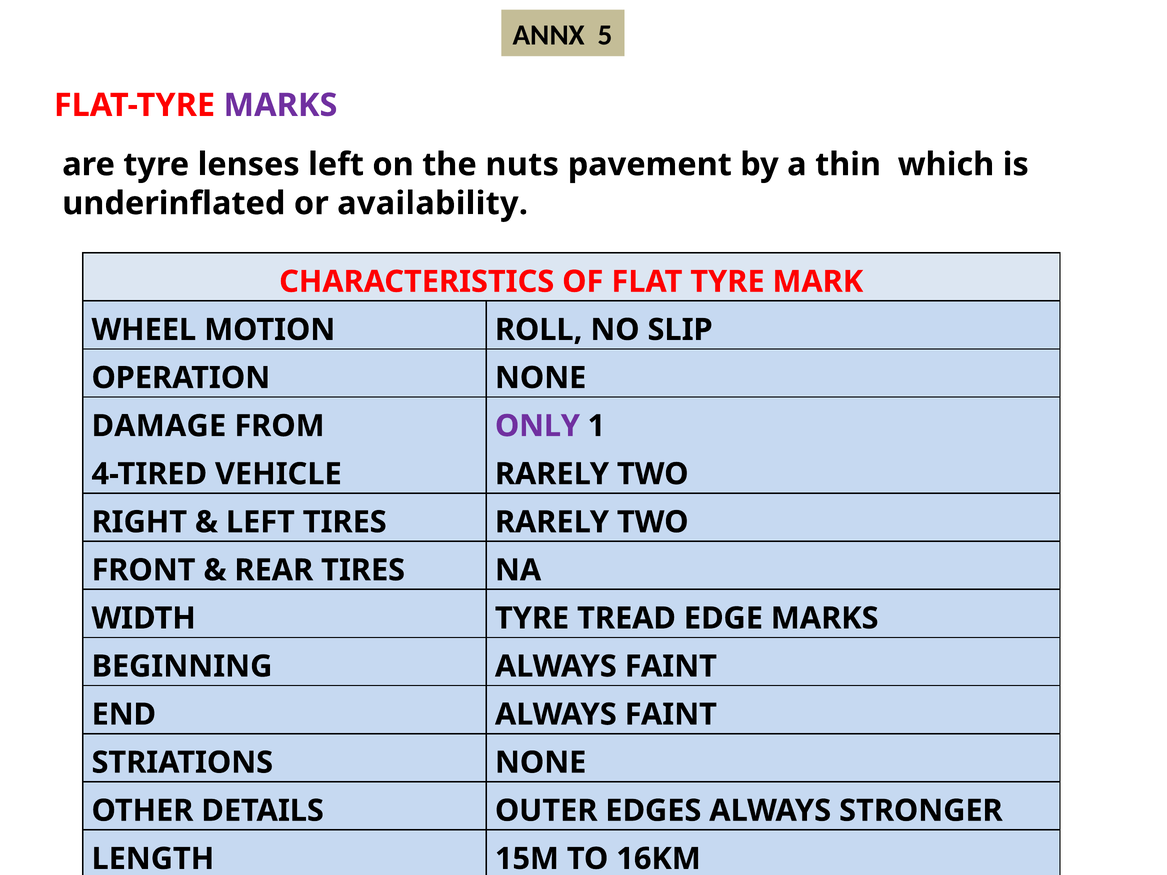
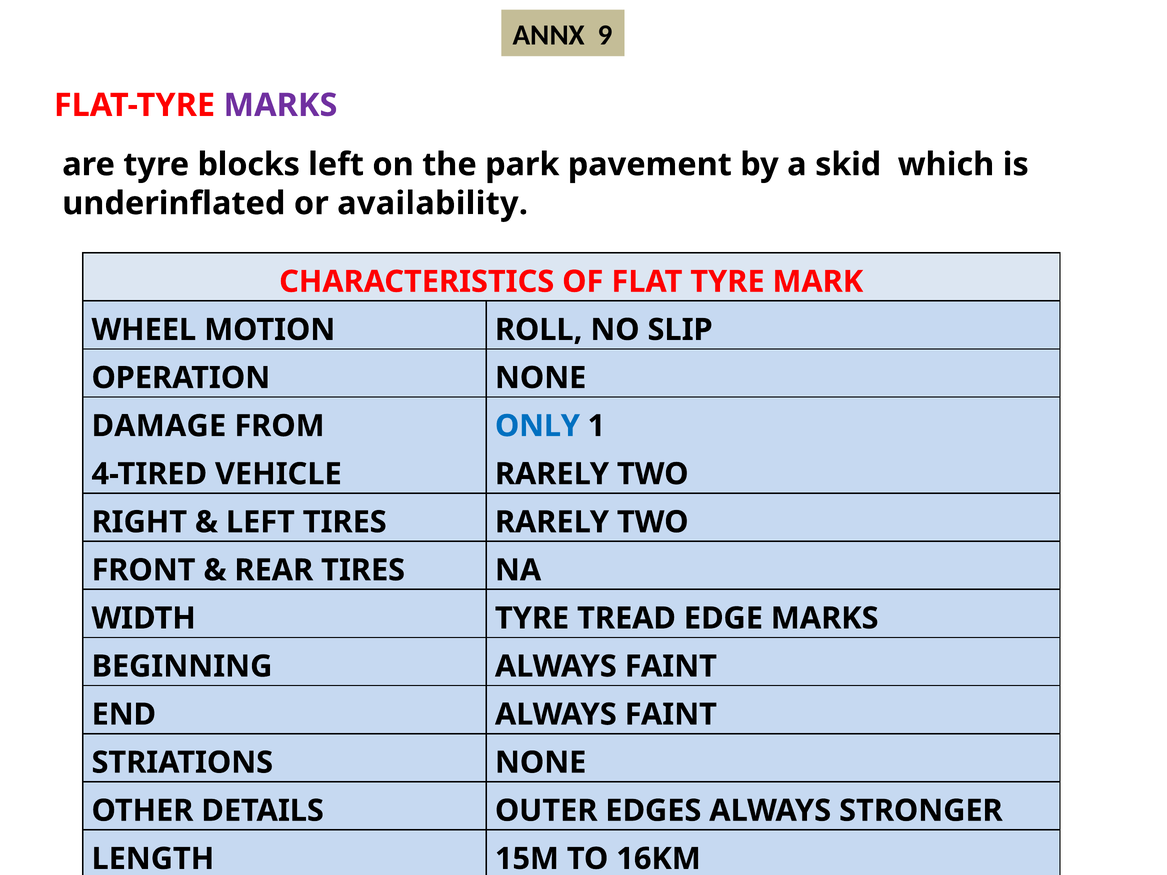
5: 5 -> 9
lenses: lenses -> blocks
nuts: nuts -> park
thin: thin -> skid
ONLY colour: purple -> blue
